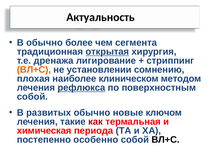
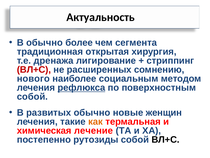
открытая underline: present -> none
ВЛ+С at (34, 69) colour: orange -> red
установлении: установлении -> расширенных
плохая: плохая -> нового
клиническом: клиническом -> социальным
ключом: ключом -> женщин
как colour: red -> orange
периода: периода -> лечение
особенно: особенно -> рутозиды
